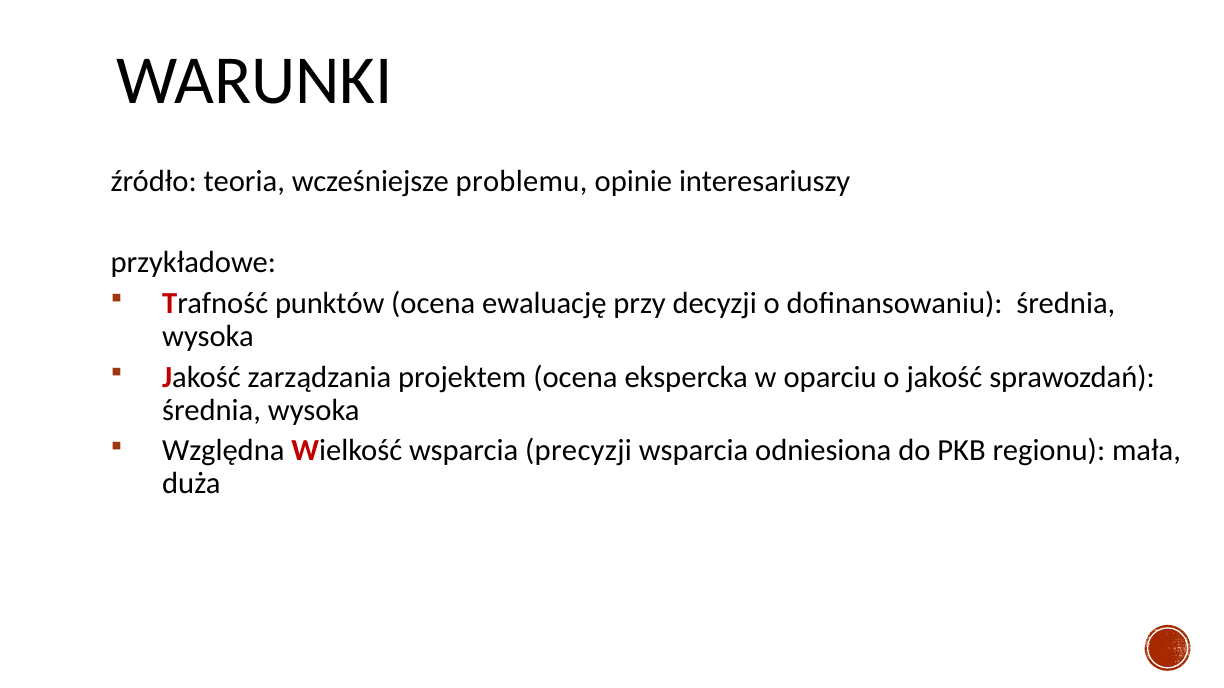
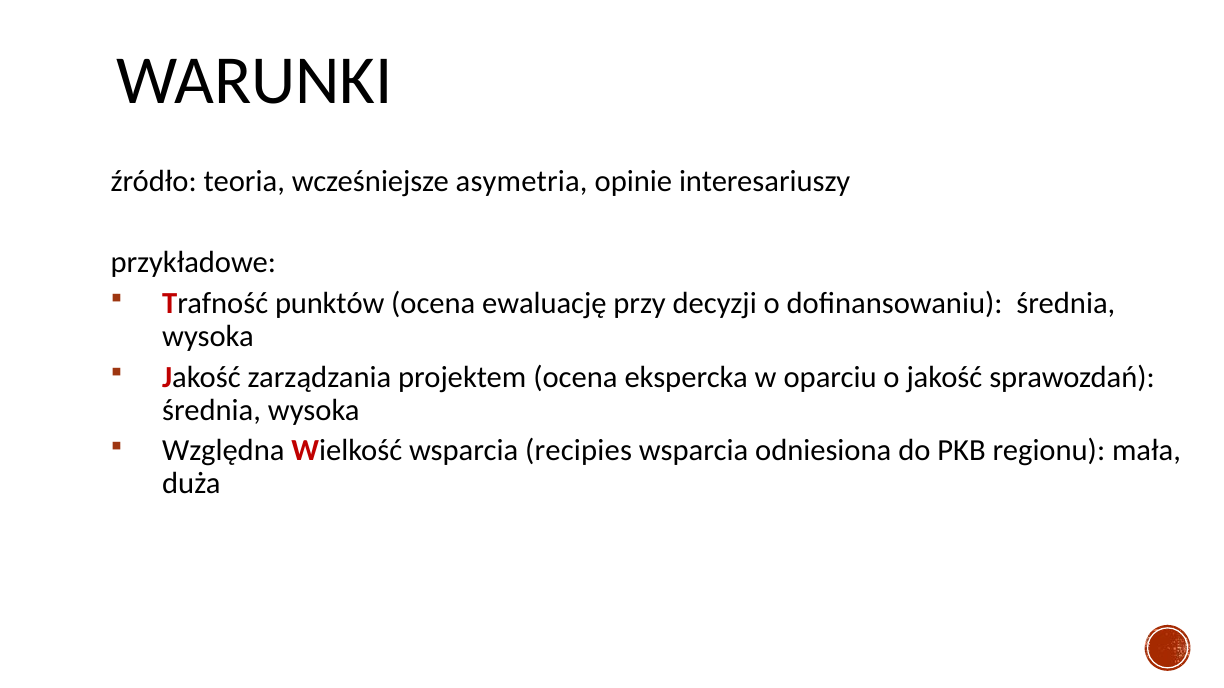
problemu: problemu -> asymetria
precyzji: precyzji -> recipies
